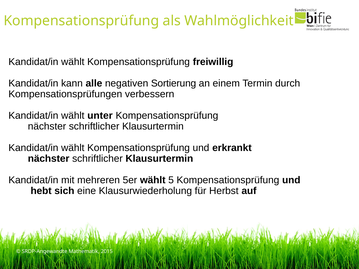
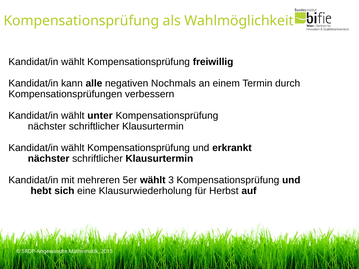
Sortierung: Sortierung -> Nochmals
5: 5 -> 3
